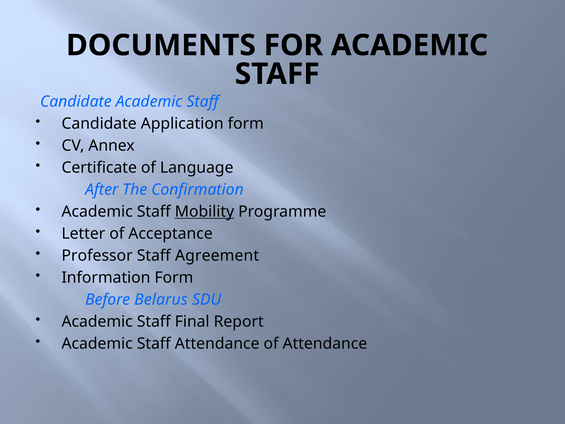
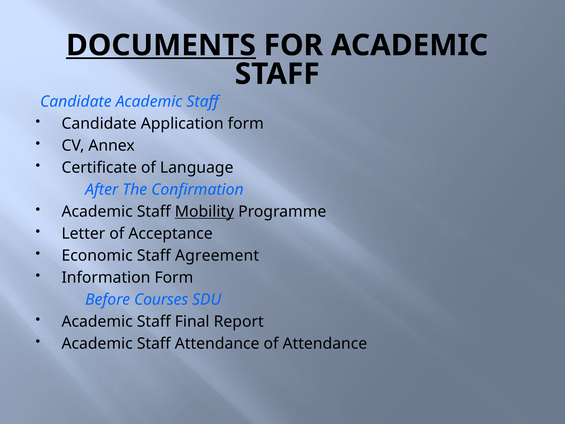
DOCUMENTS underline: none -> present
Professor: Professor -> Economic
Belarus: Belarus -> Courses
